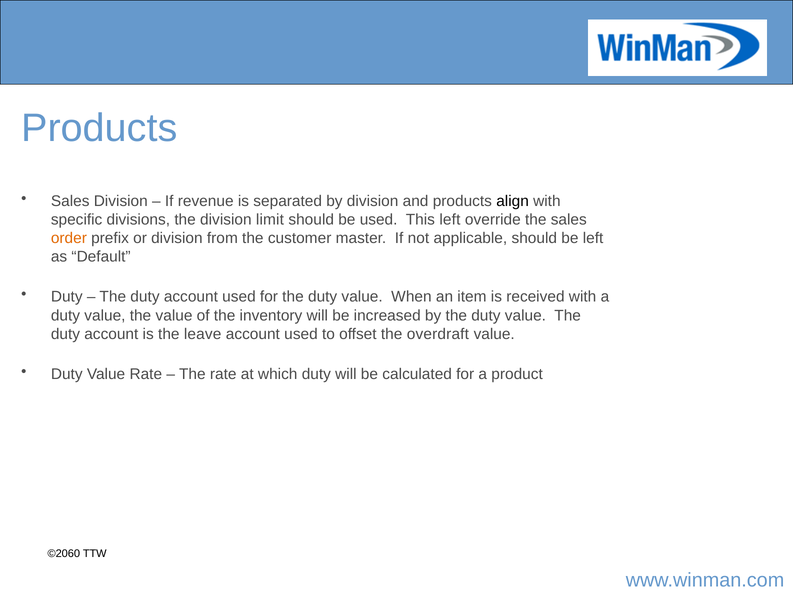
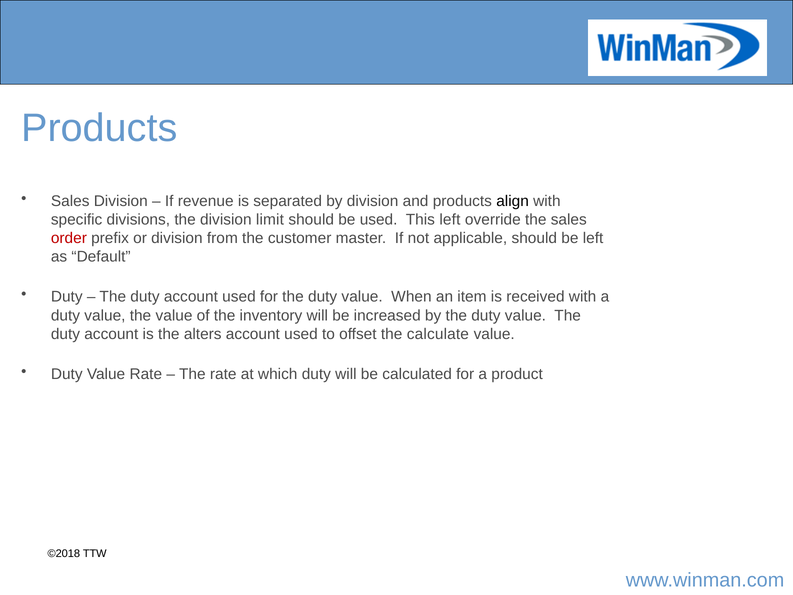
order colour: orange -> red
leave: leave -> alters
overdraft: overdraft -> calculate
©2060: ©2060 -> ©2018
